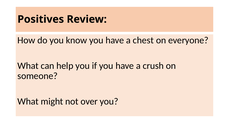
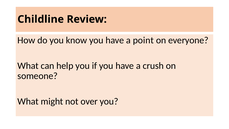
Positives: Positives -> Childline
chest: chest -> point
